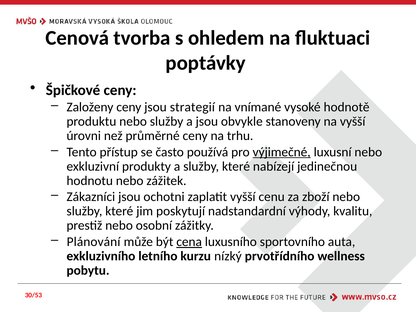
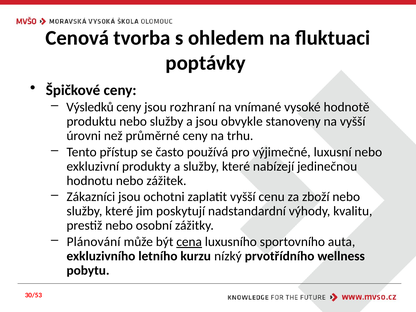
Založeny: Založeny -> Výsledků
strategií: strategií -> rozhraní
výjimečné underline: present -> none
